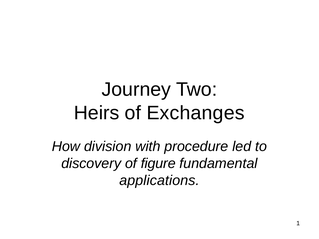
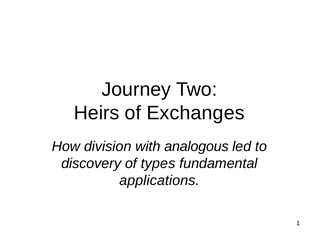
procedure: procedure -> analogous
figure: figure -> types
